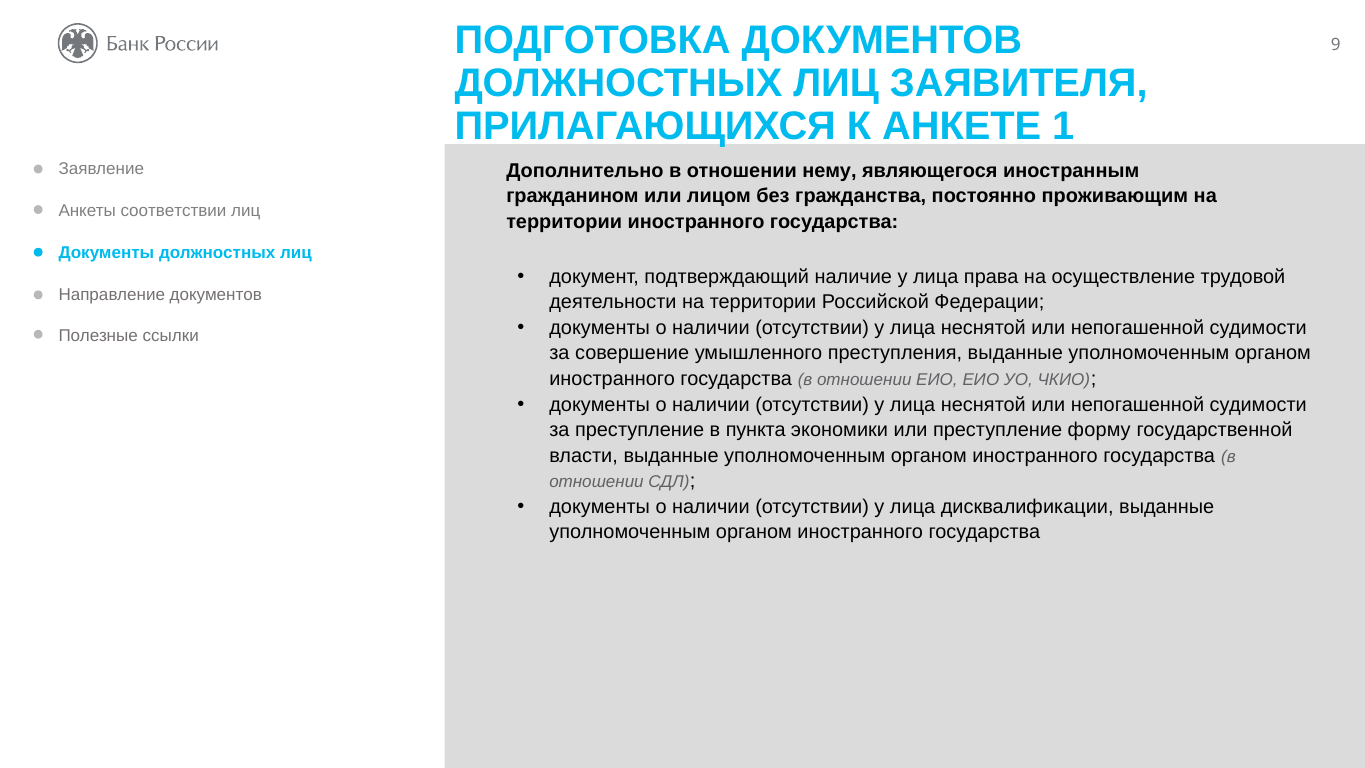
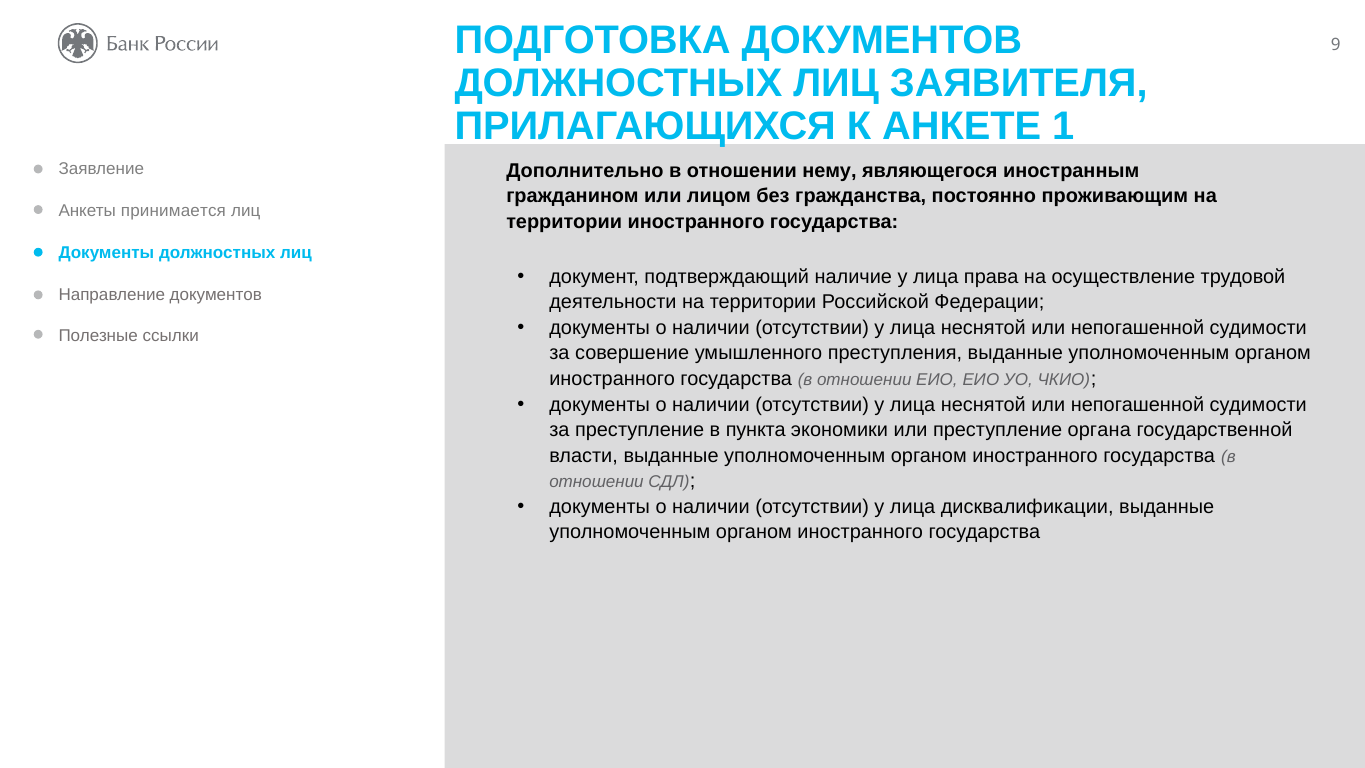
соответствии: соответствии -> принимается
форму: форму -> органа
